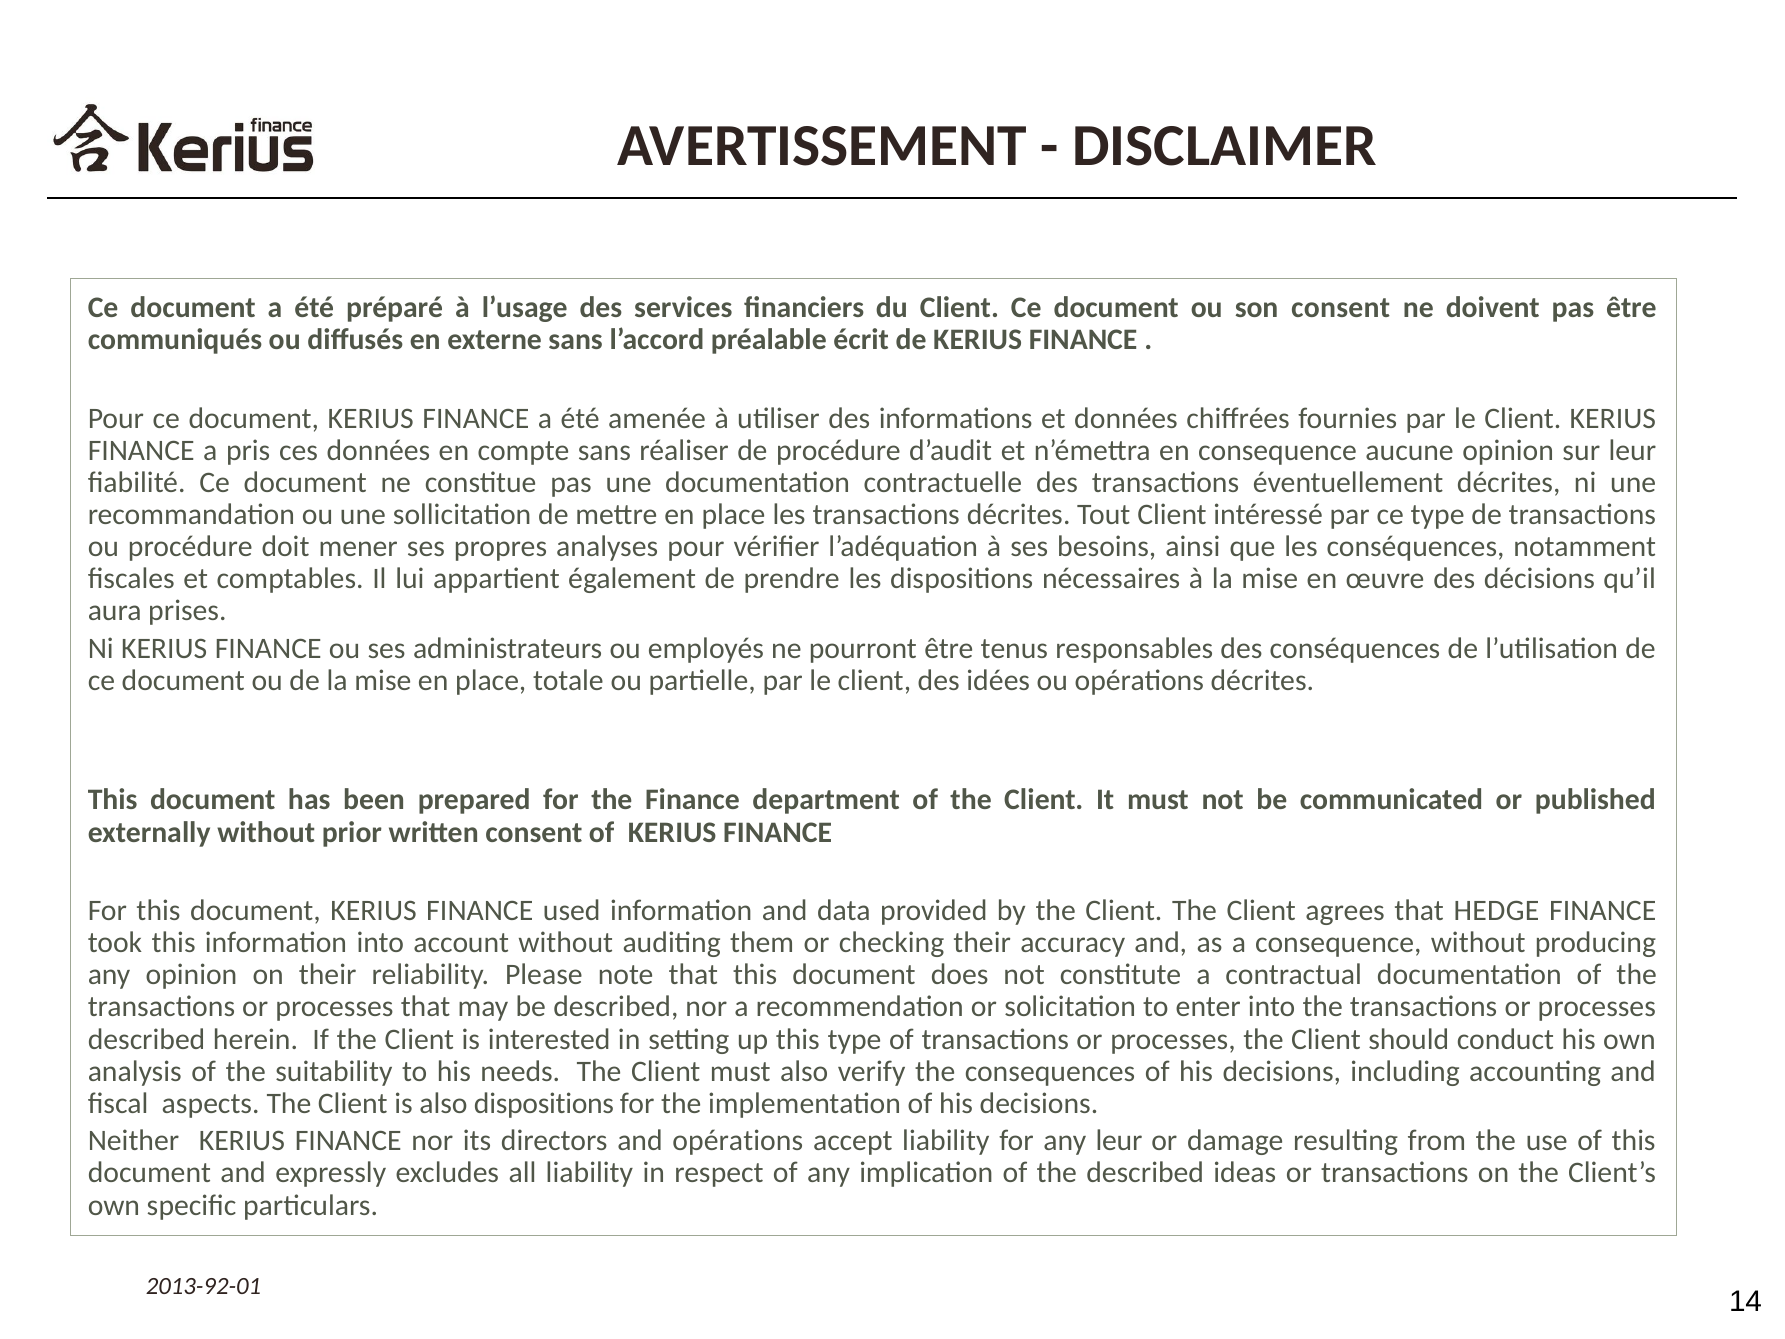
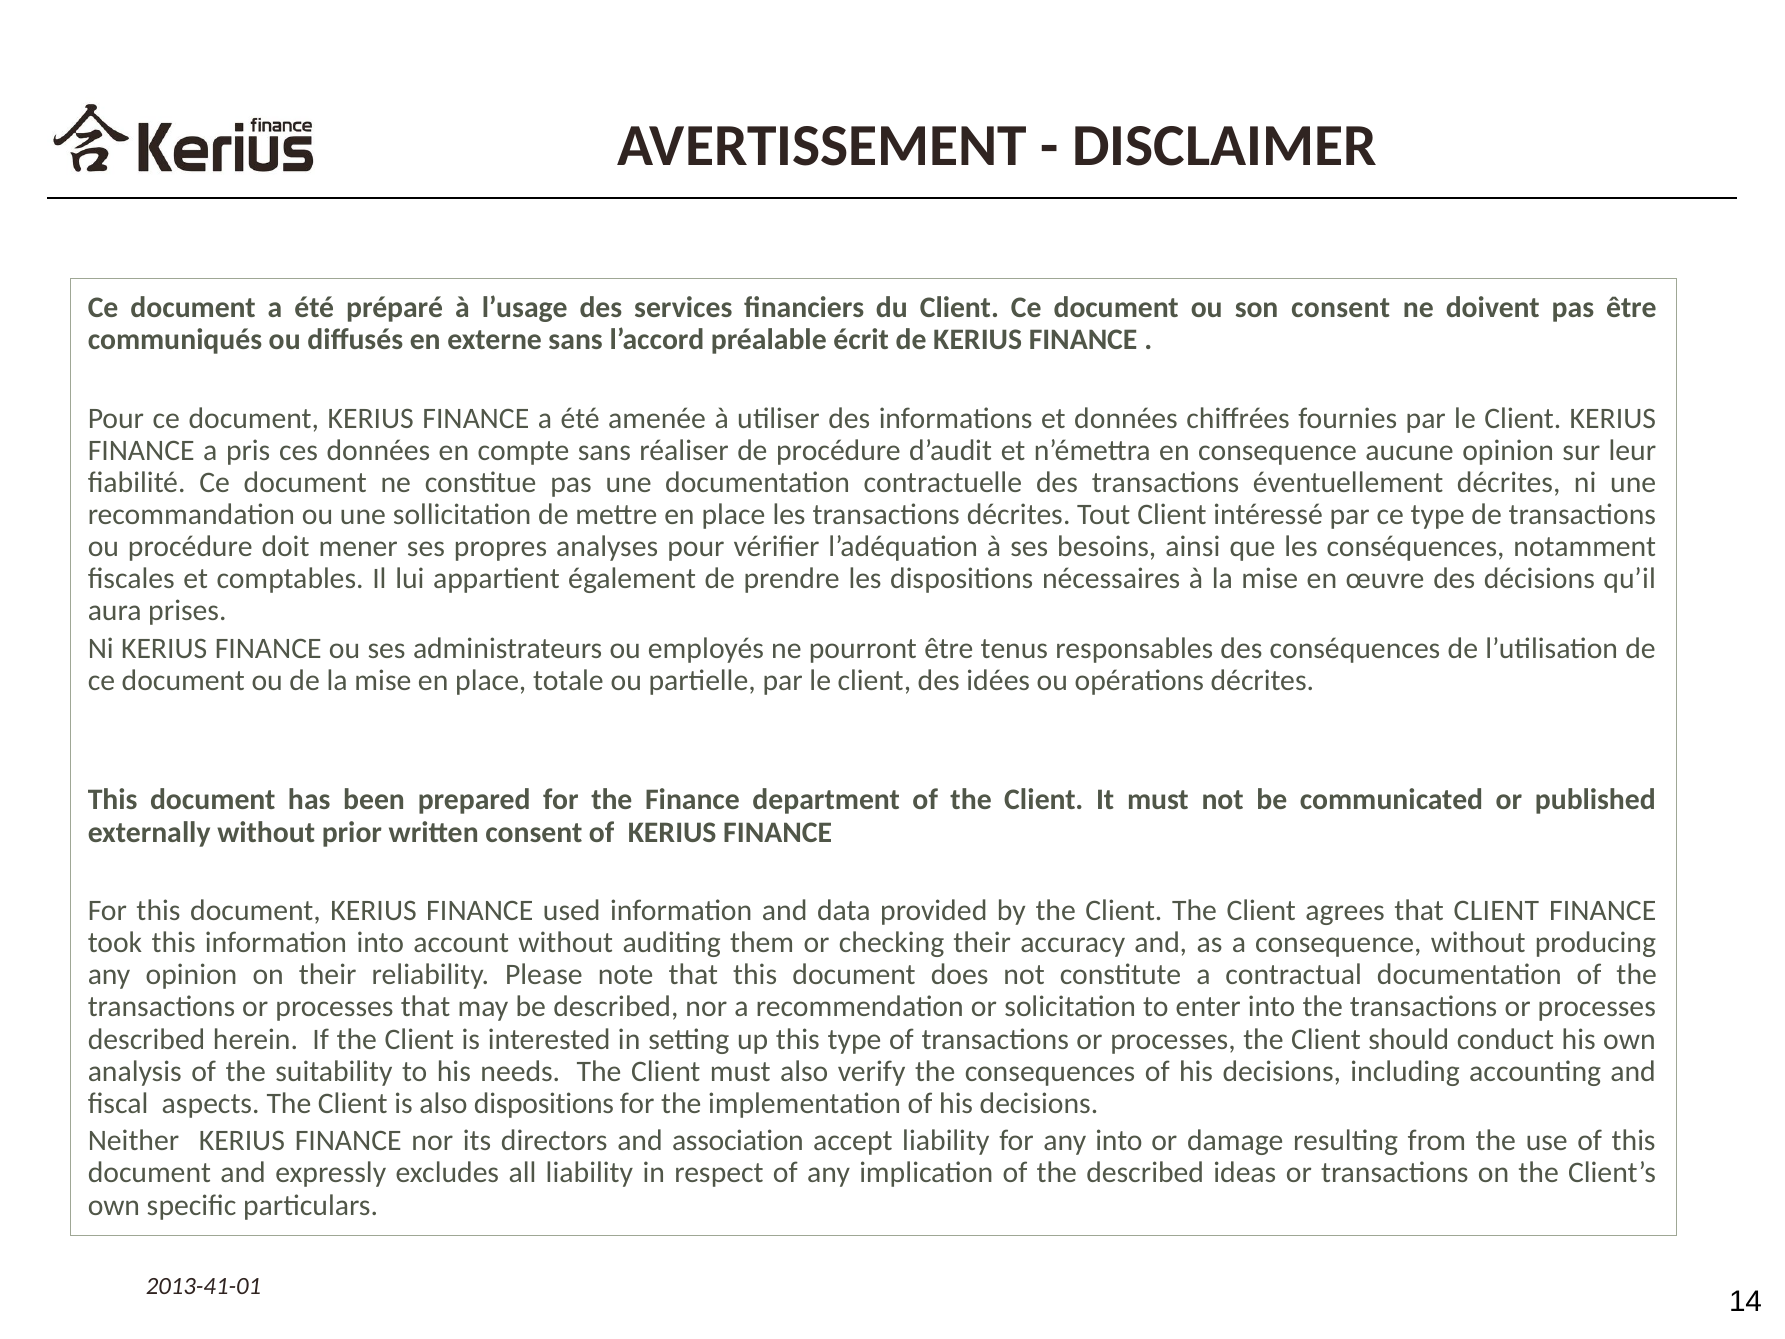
that HEDGE: HEDGE -> CLIENT
and opérations: opérations -> association
any leur: leur -> into
2013-92-01: 2013-92-01 -> 2013-41-01
